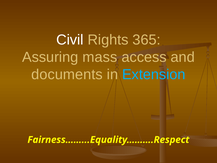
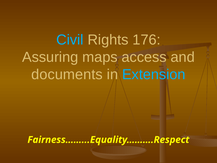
Civil colour: white -> light blue
365: 365 -> 176
mass: mass -> maps
